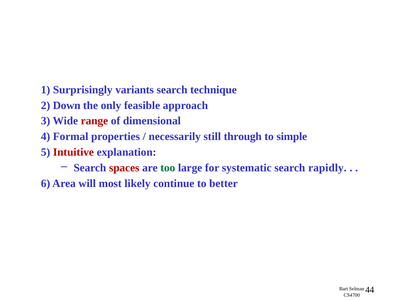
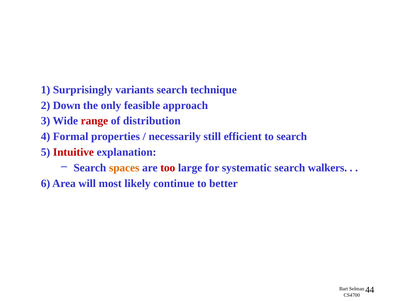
dimensional: dimensional -> distribution
through: through -> efficient
to simple: simple -> search
spaces colour: red -> orange
too colour: green -> red
rapidly: rapidly -> walkers
